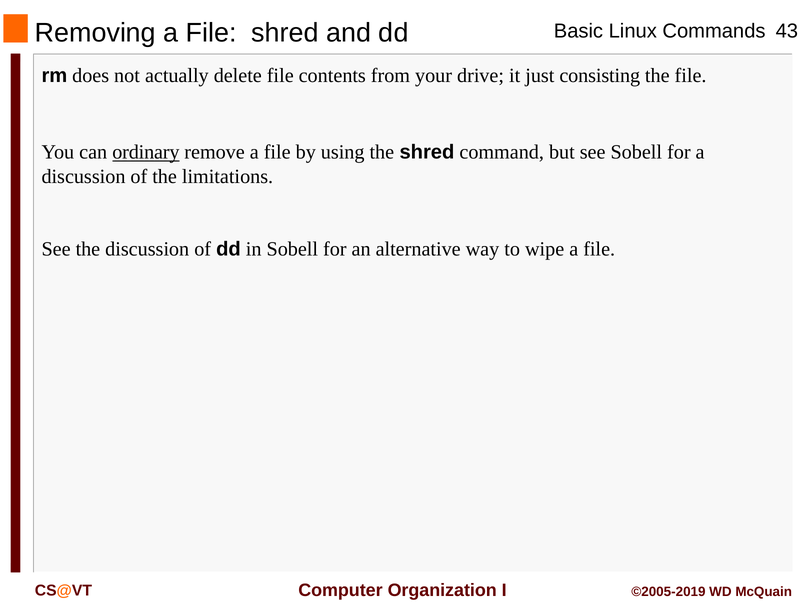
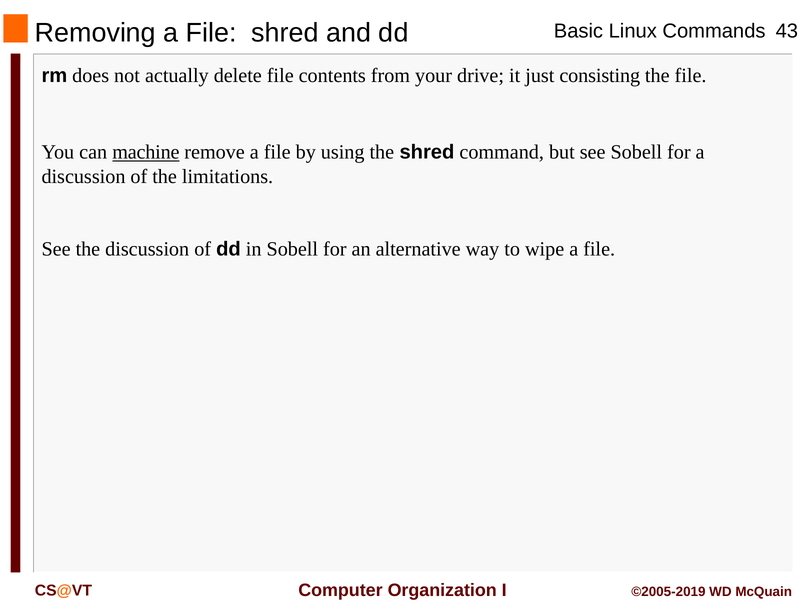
ordinary: ordinary -> machine
